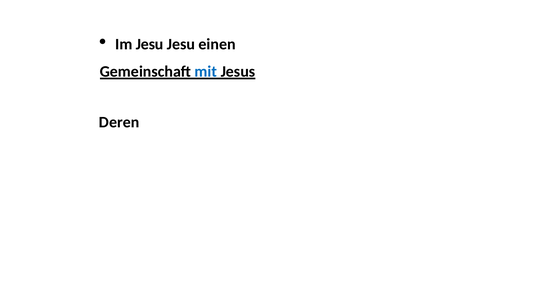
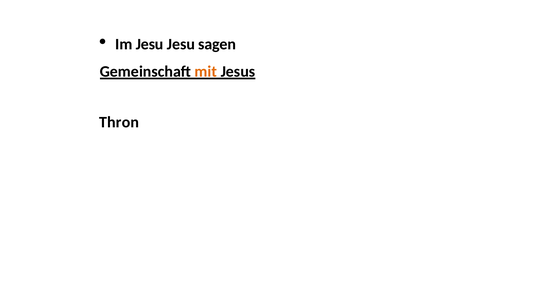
einen: einen -> sagen
mit colour: blue -> orange
Deren: Deren -> Thron
